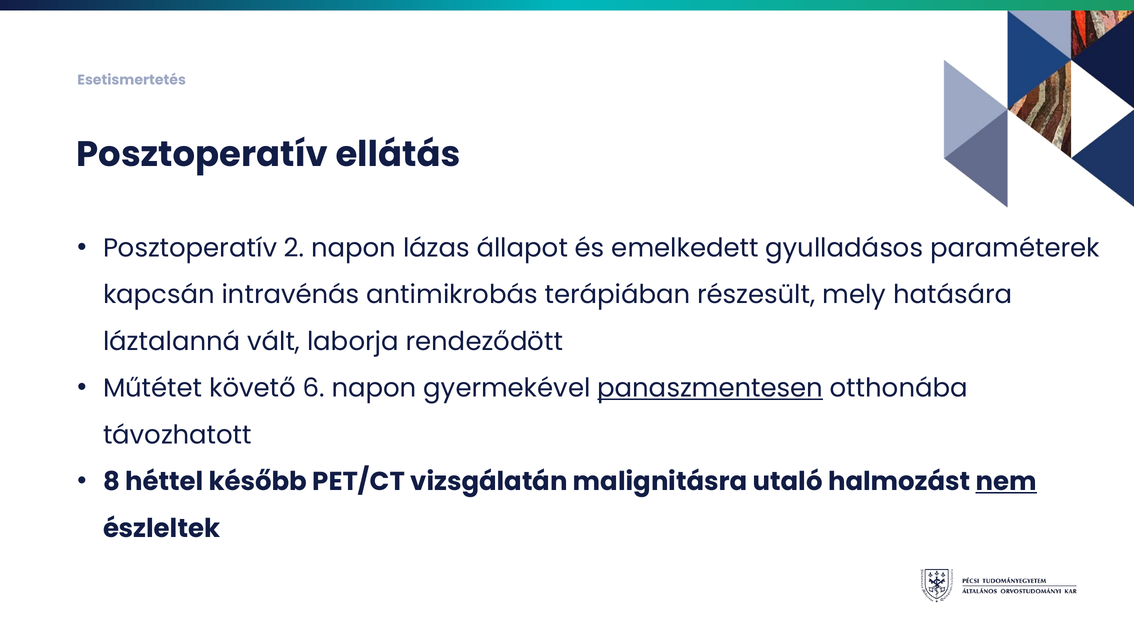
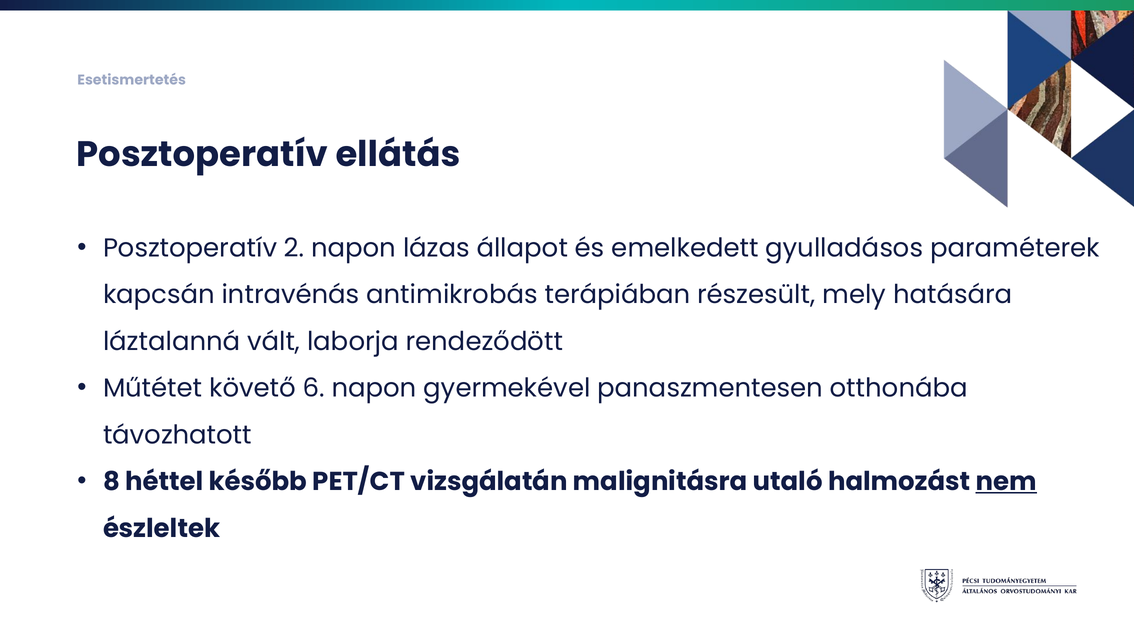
panaszmentesen underline: present -> none
